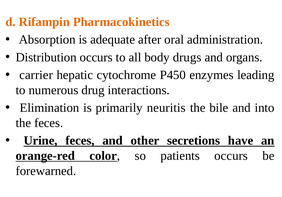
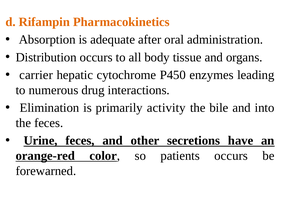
drugs: drugs -> tissue
neuritis: neuritis -> activity
